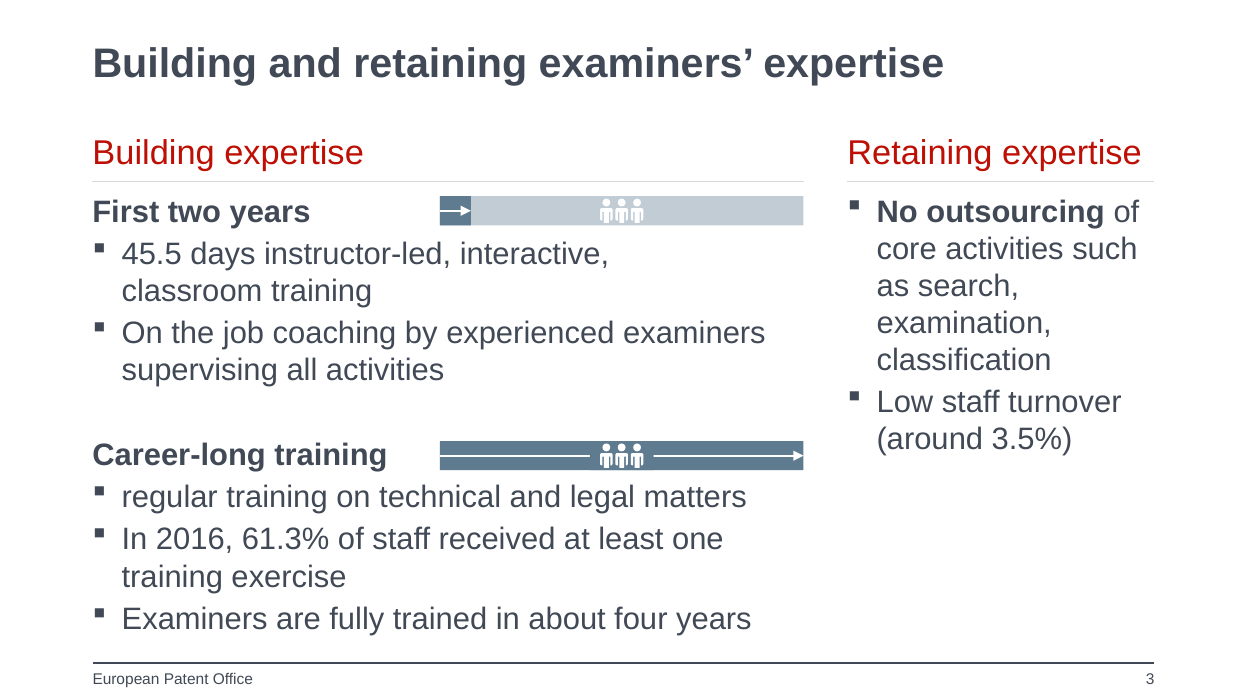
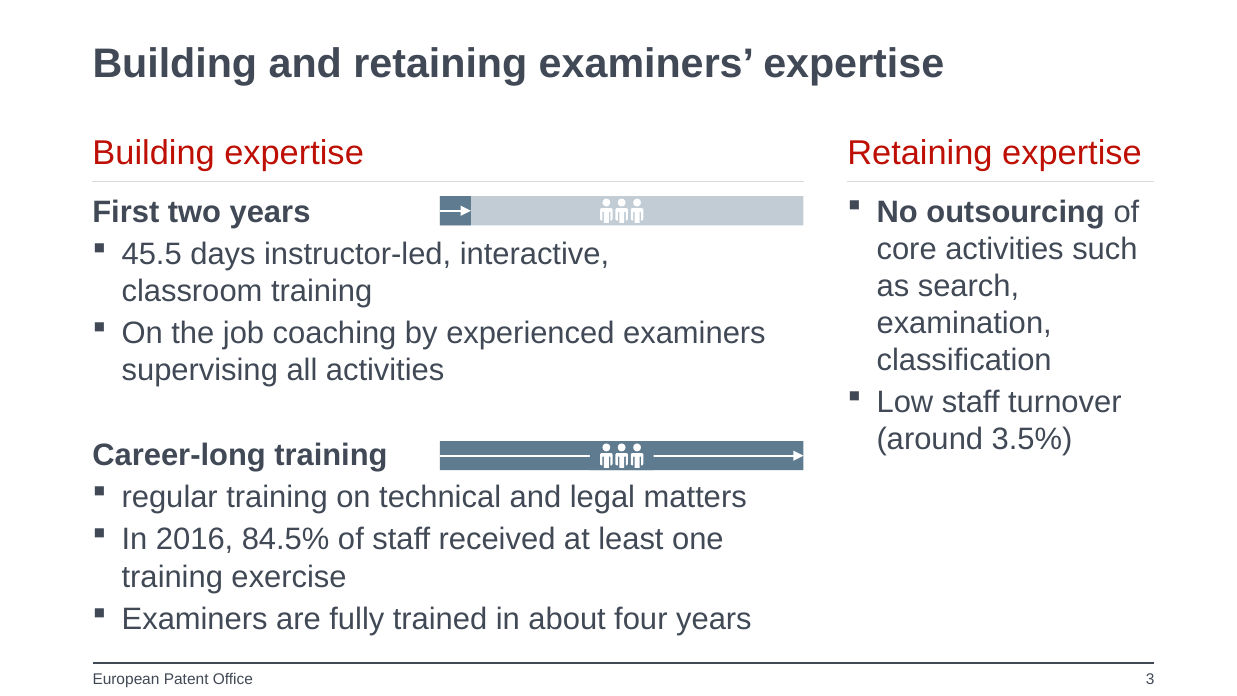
61.3%: 61.3% -> 84.5%
